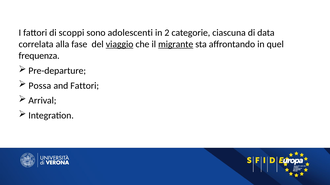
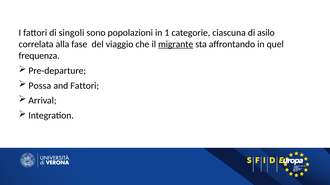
scoppi: scoppi -> singoli
adolescenti: adolescenti -> popolazioni
2: 2 -> 1
data: data -> asilo
viaggio underline: present -> none
